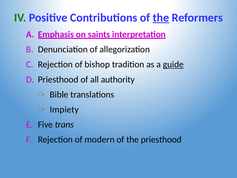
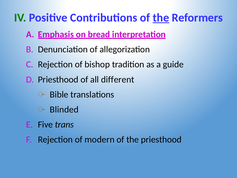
saints: saints -> bread
guide underline: present -> none
authority: authority -> different
Impiety: Impiety -> Blinded
